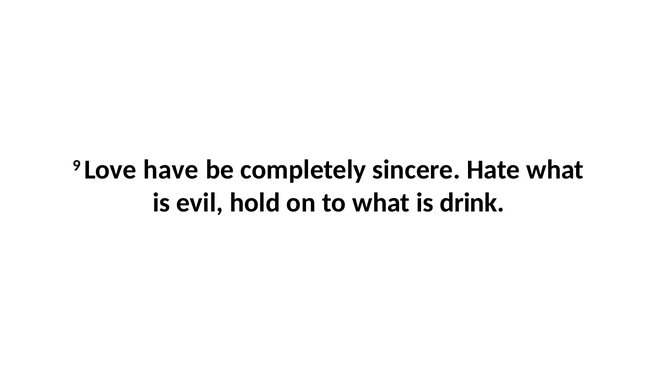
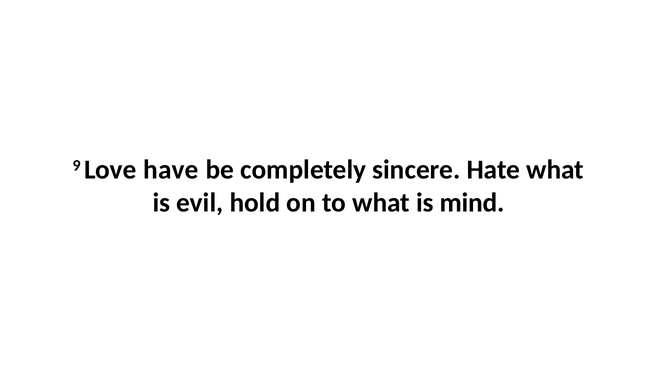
drink: drink -> mind
